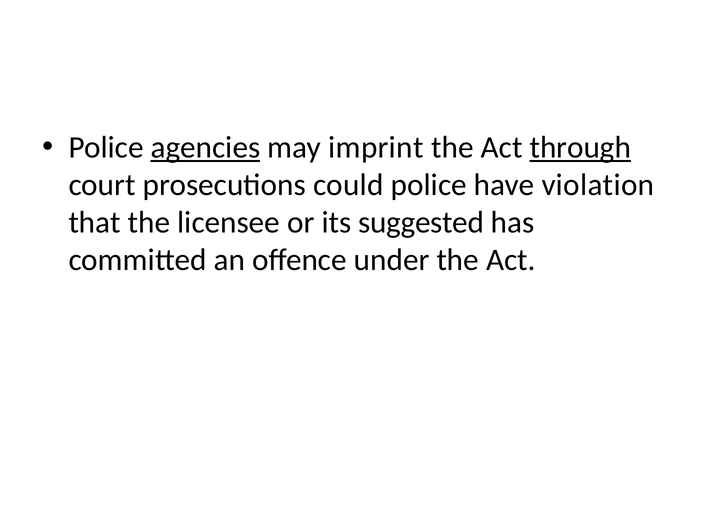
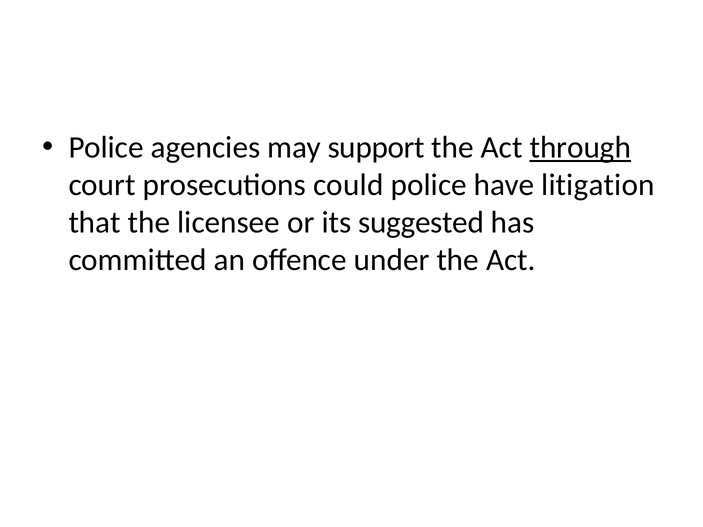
agencies underline: present -> none
imprint: imprint -> support
violation: violation -> litigation
